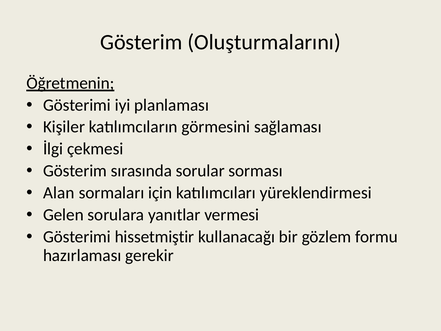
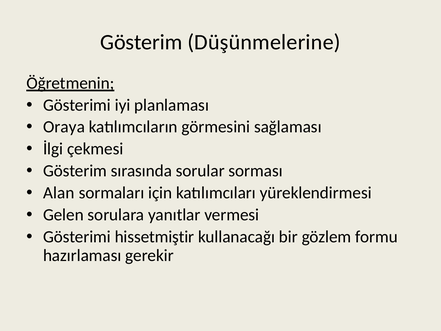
Oluşturmalarını: Oluşturmalarını -> Düşünmelerine
Kişiler: Kişiler -> Oraya
